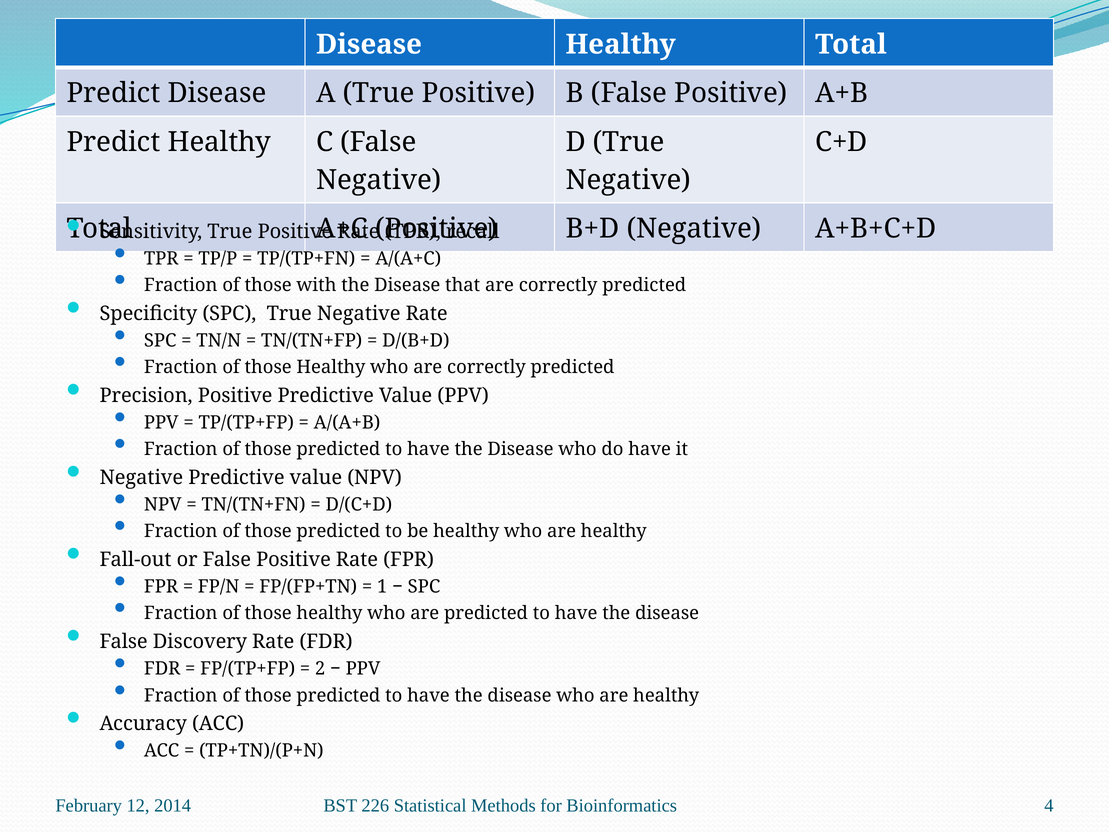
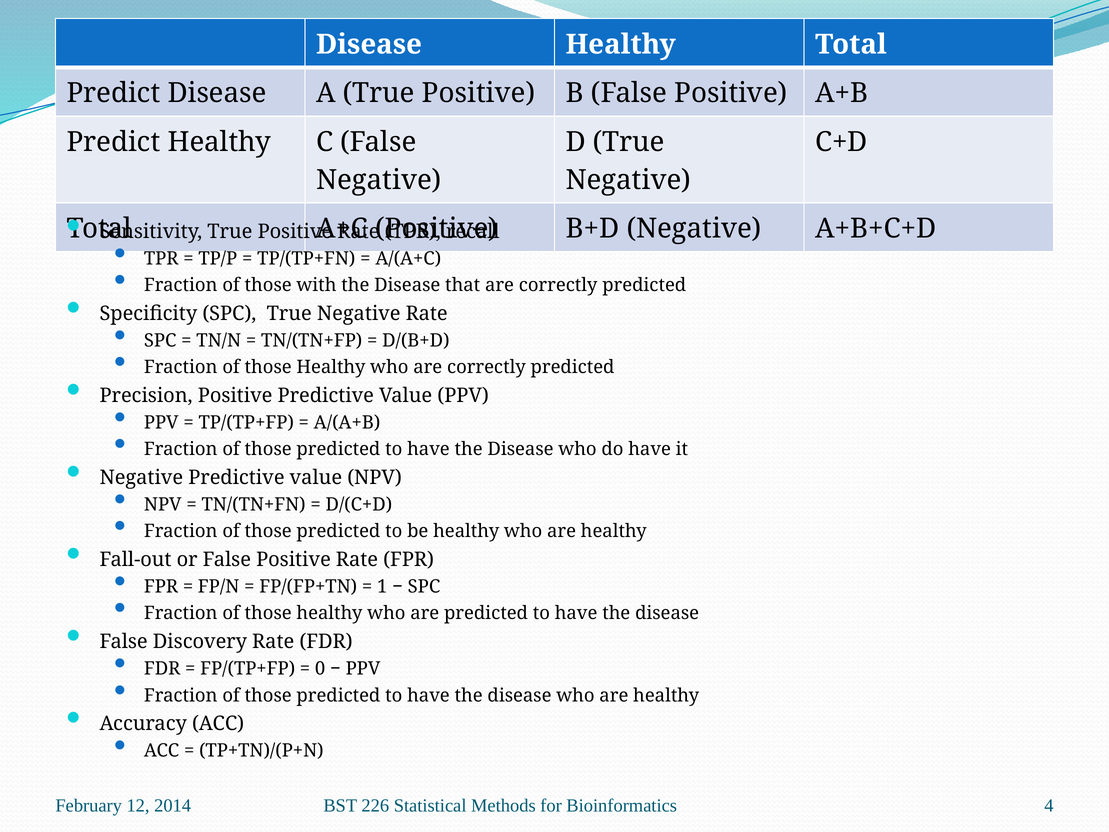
2: 2 -> 0
